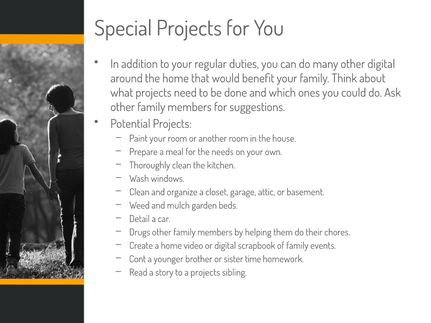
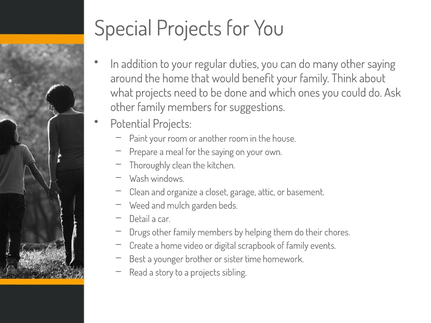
other digital: digital -> saying
the needs: needs -> saying
Cont: Cont -> Best
